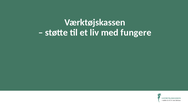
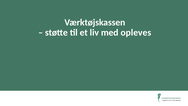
fungere: fungere -> opleves
